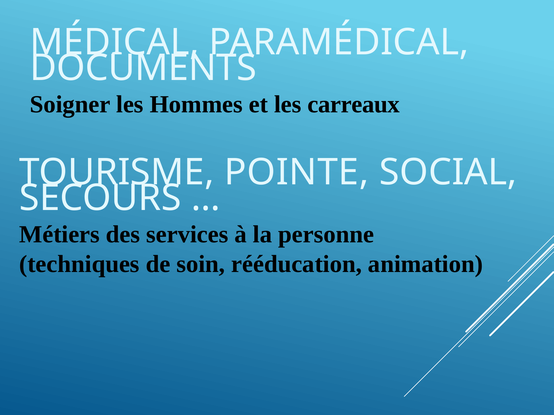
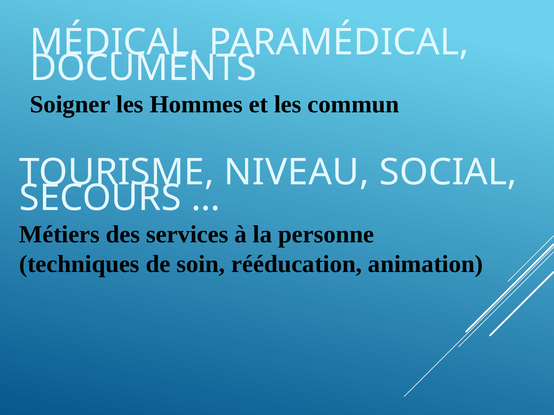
carreaux: carreaux -> commun
POINTE: POINTE -> NIVEAU
